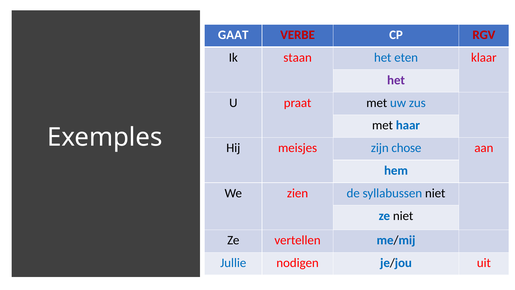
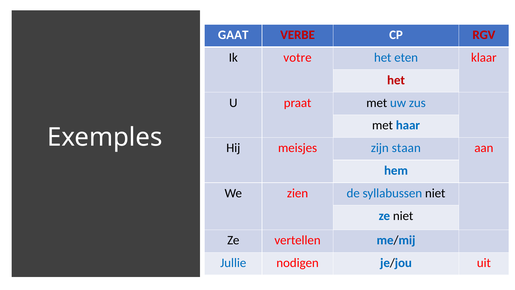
staan: staan -> votre
het at (396, 80) colour: purple -> red
chose: chose -> staan
